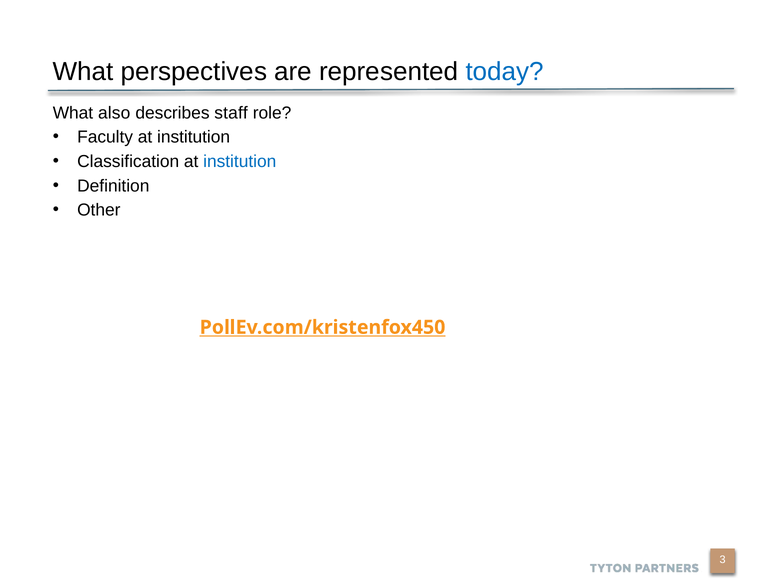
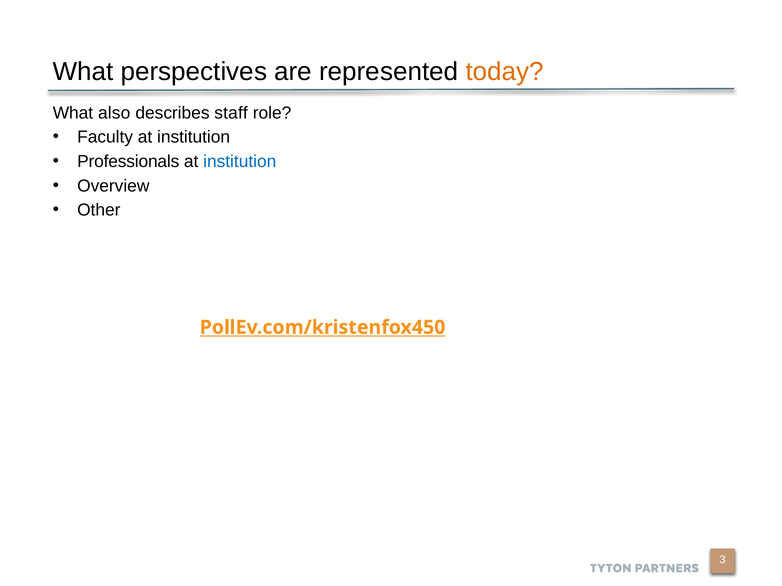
today colour: blue -> orange
Classification: Classification -> Professionals
Definition: Definition -> Overview
